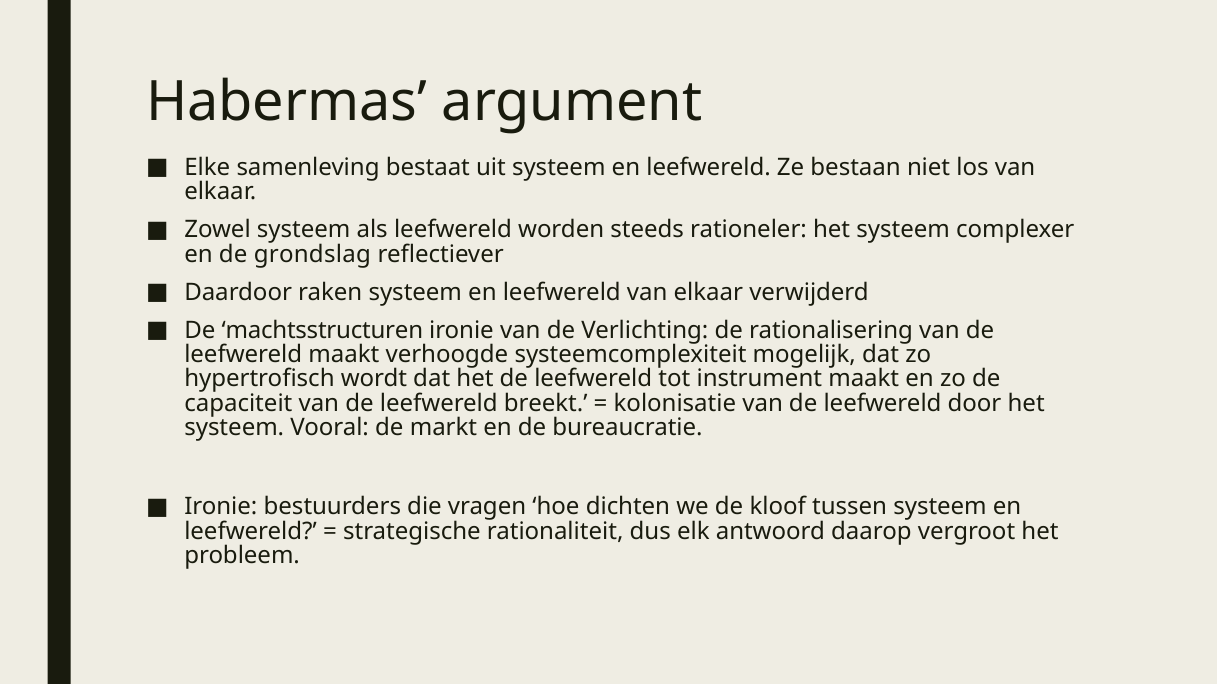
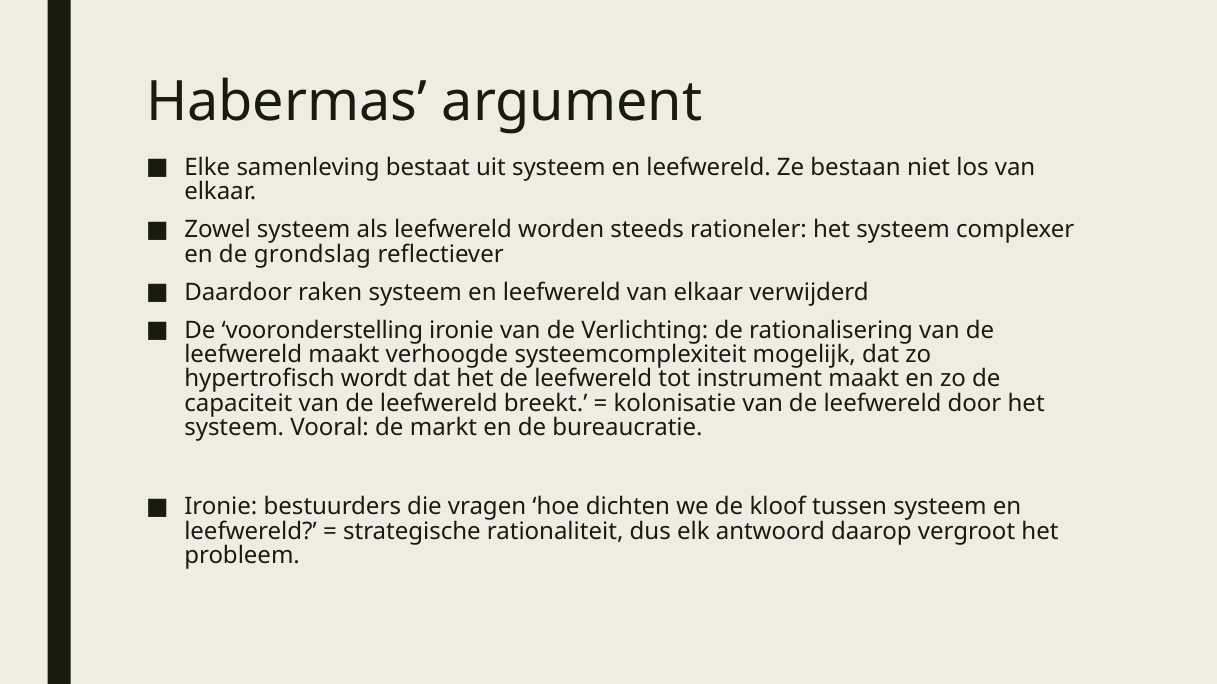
machtsstructuren: machtsstructuren -> vooronderstelling
